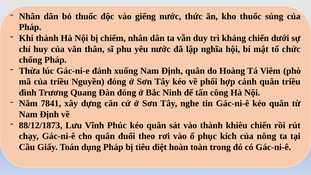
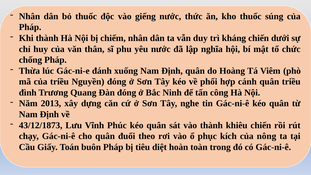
7841: 7841 -> 2013
88/12/1873: 88/12/1873 -> 43/12/1873
dụng: dụng -> buôn
